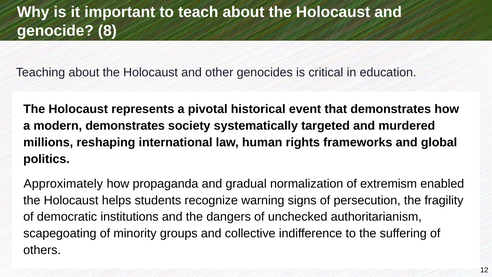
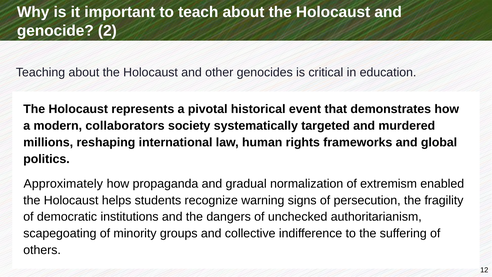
8: 8 -> 2
modern demonstrates: demonstrates -> collaborators
